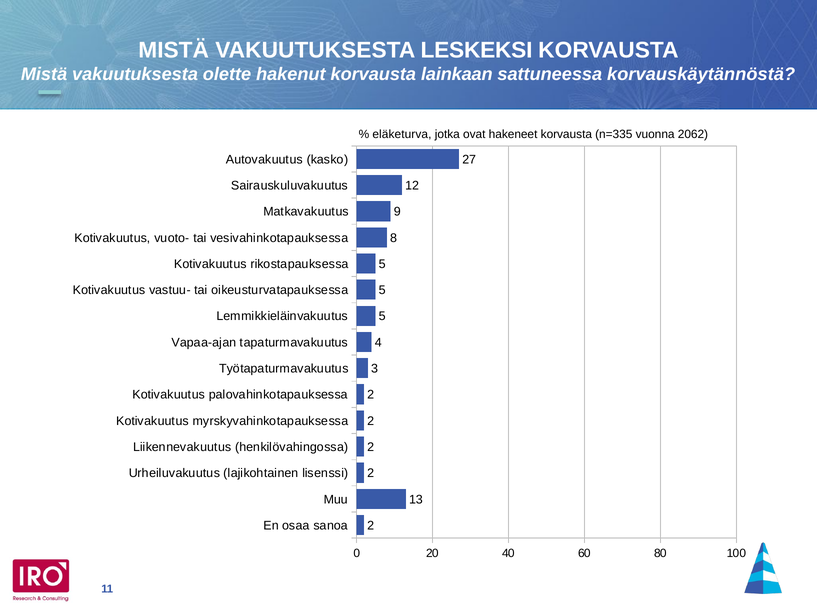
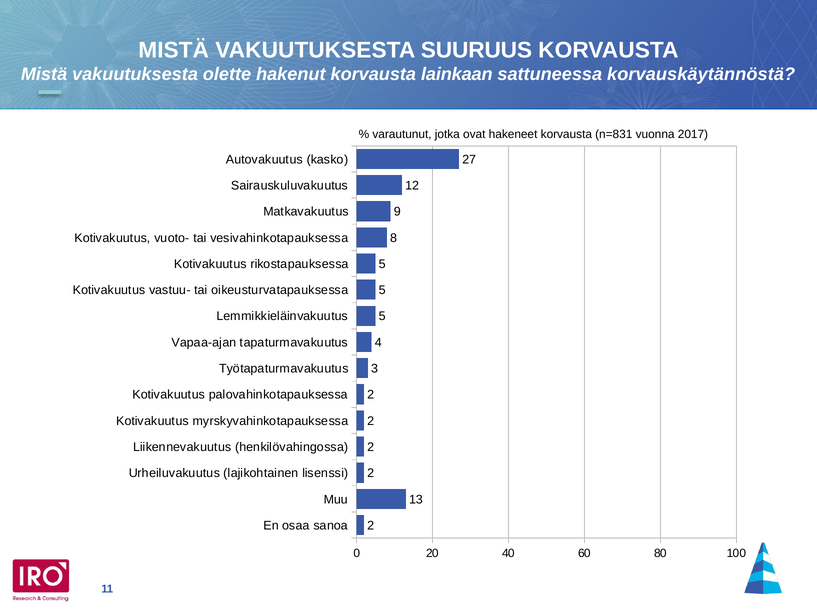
LESKEKSI: LESKEKSI -> SUURUUS
eläketurva: eläketurva -> varautunut
n=335: n=335 -> n=831
2062: 2062 -> 2017
